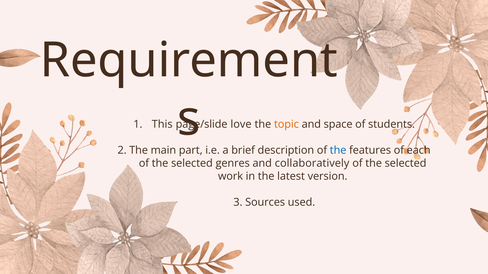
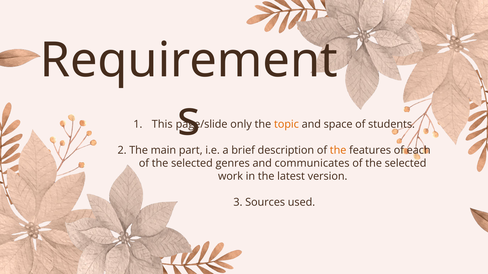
love: love -> only
the at (338, 151) colour: blue -> orange
collaboratively: collaboratively -> communicates
